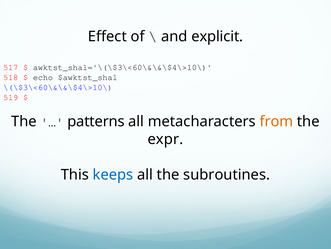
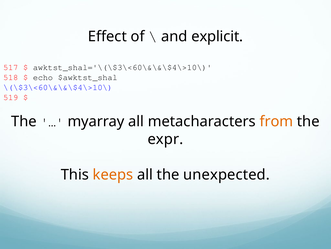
patterns: patterns -> myarray
keeps colour: blue -> orange
subroutines: subroutines -> unexpected
